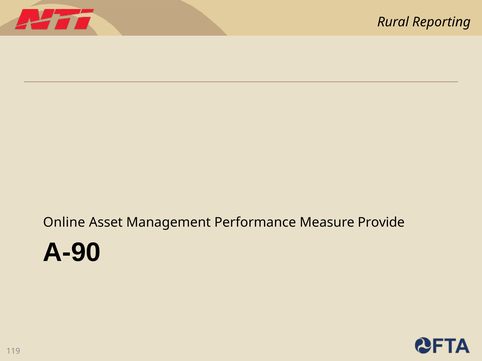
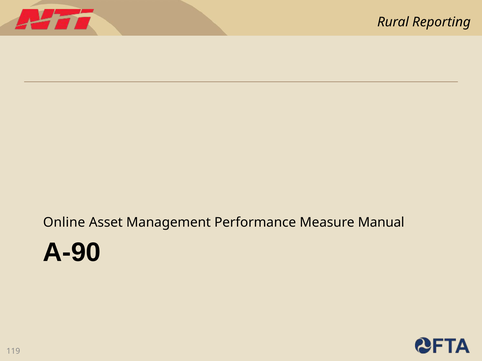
Provide: Provide -> Manual
